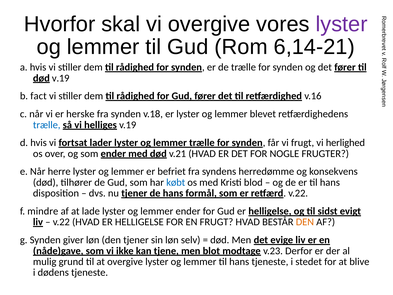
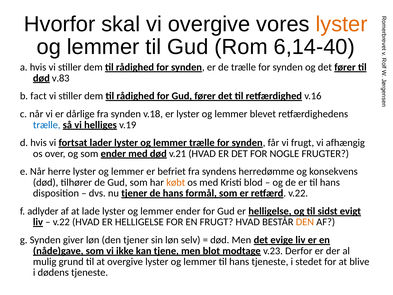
lyster at (342, 24) colour: purple -> orange
6,14-21: 6,14-21 -> 6,14-40
død v.19: v.19 -> v.83
herske: herske -> dårlige
herlighed: herlighed -> afhængig
købt colour: blue -> orange
mindre: mindre -> adlyder
